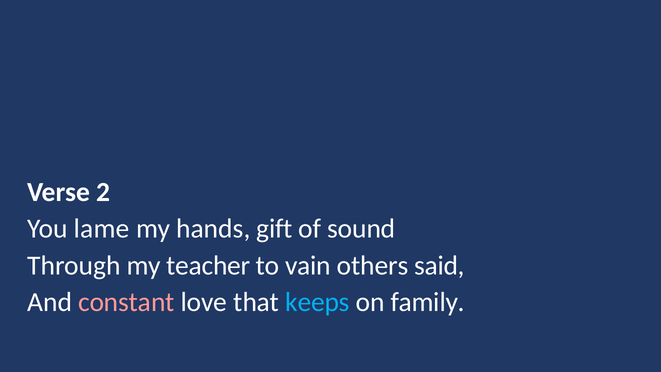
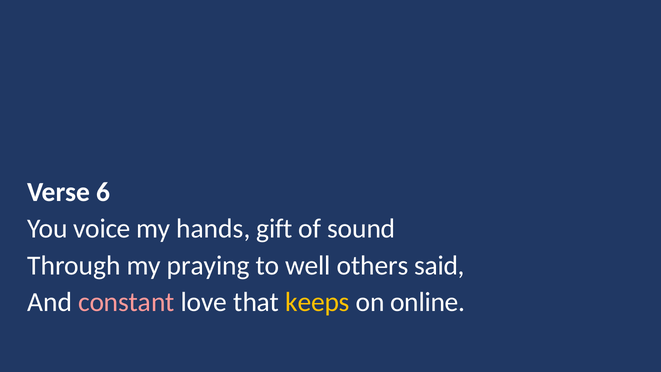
2: 2 -> 6
lame: lame -> voice
teacher: teacher -> praying
vain: vain -> well
keeps colour: light blue -> yellow
family: family -> online
